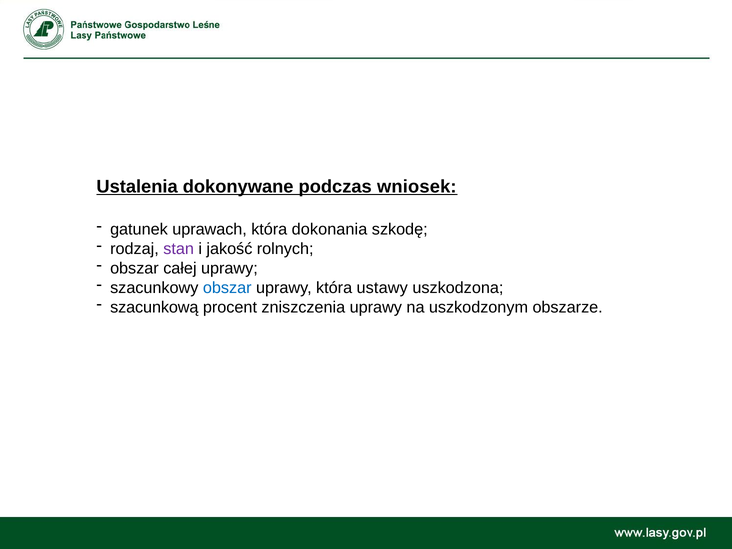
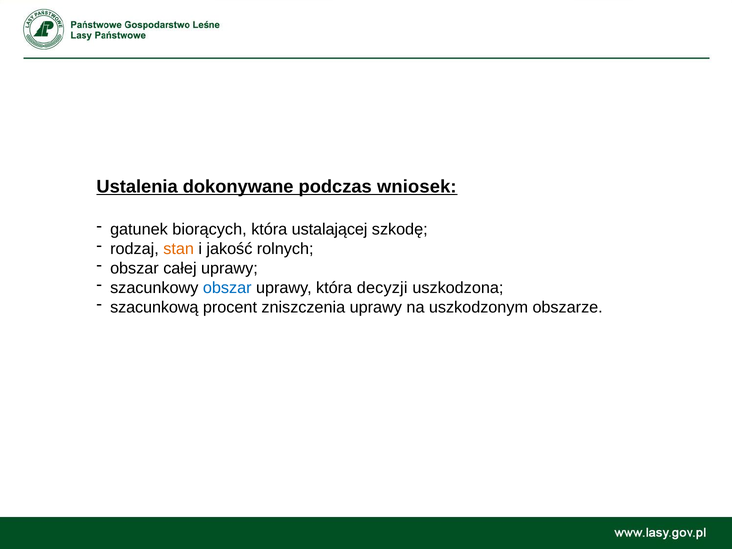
uprawach: uprawach -> biorących
dokonania: dokonania -> ustalającej
stan colour: purple -> orange
ustawy: ustawy -> decyzji
